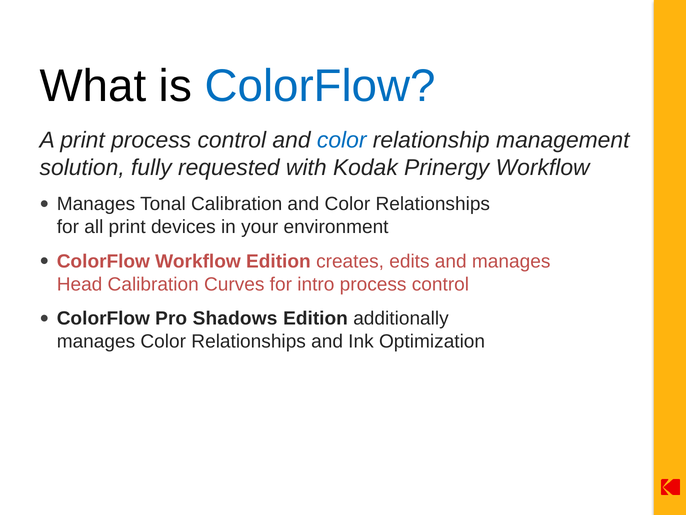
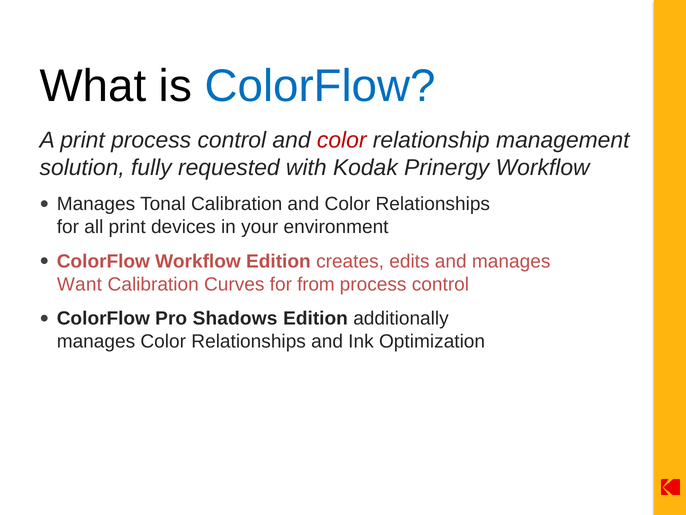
color at (342, 140) colour: blue -> red
Head: Head -> Want
intro: intro -> from
